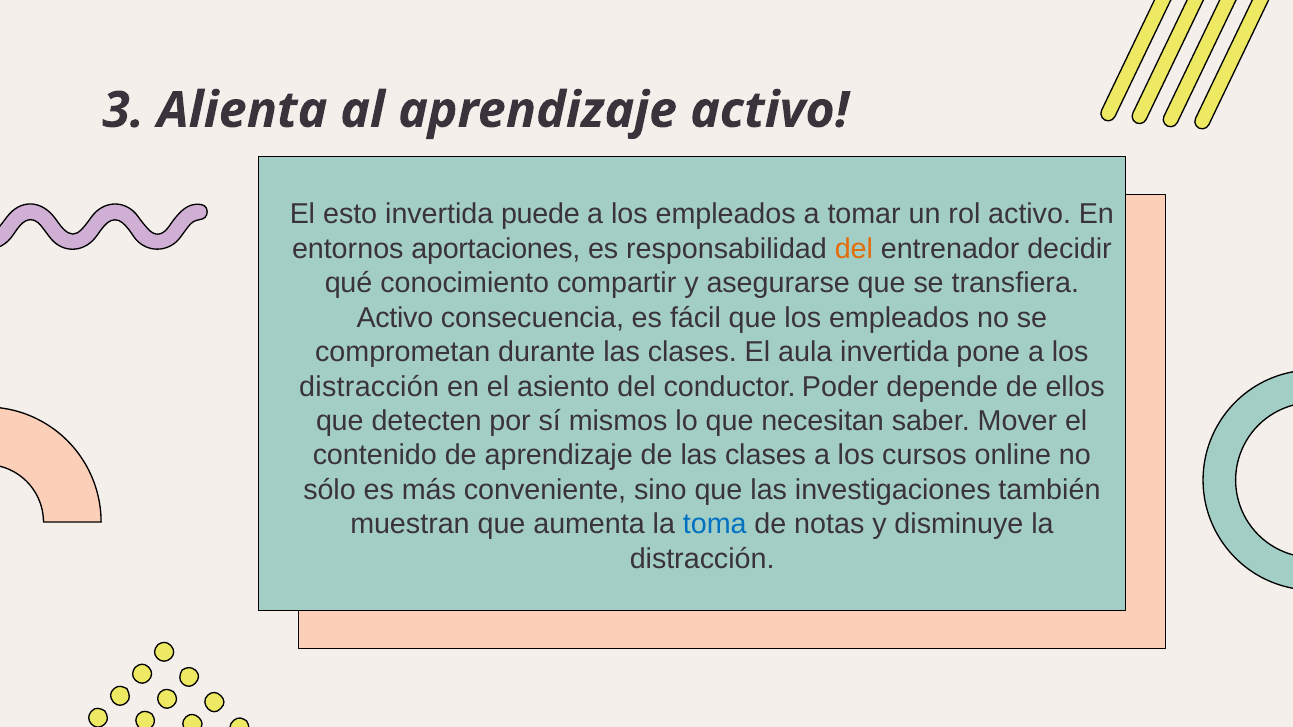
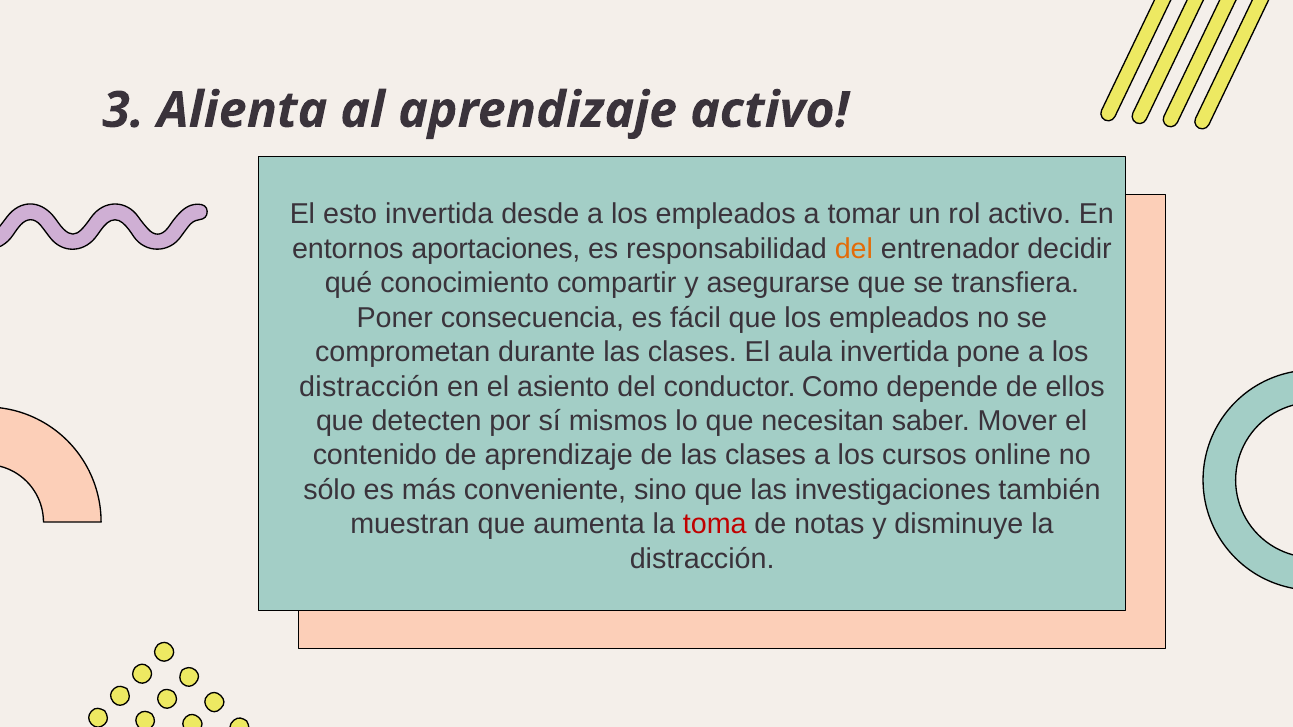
puede: puede -> desde
Activo at (395, 318): Activo -> Poner
Poder: Poder -> Como
toma colour: blue -> red
